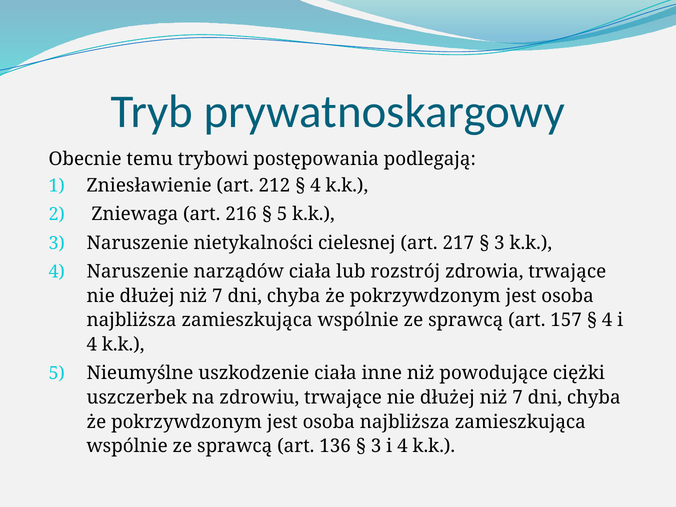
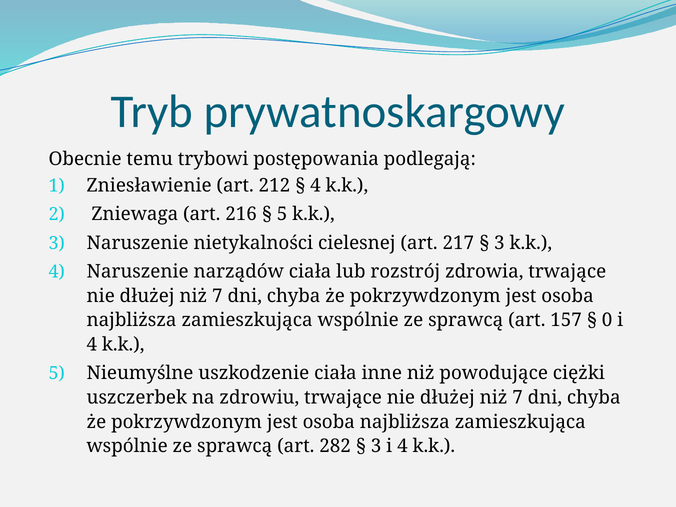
4 at (607, 320): 4 -> 0
136: 136 -> 282
